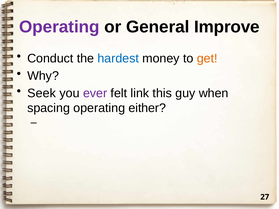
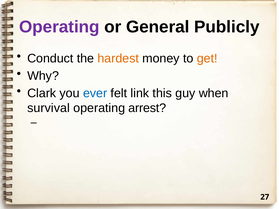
Improve: Improve -> Publicly
hardest colour: blue -> orange
Seek: Seek -> Clark
ever colour: purple -> blue
spacing: spacing -> survival
either: either -> arrest
